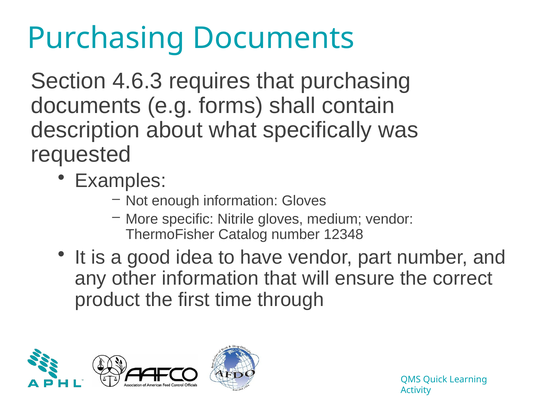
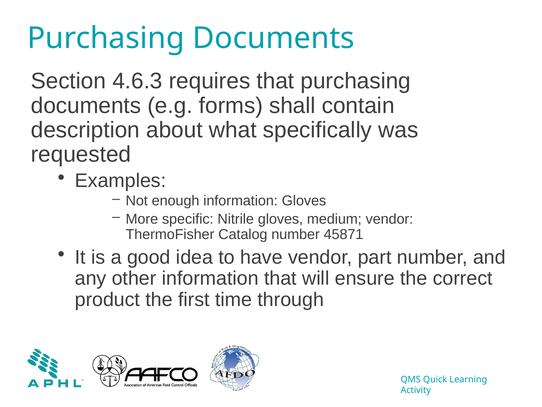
12348: 12348 -> 45871
